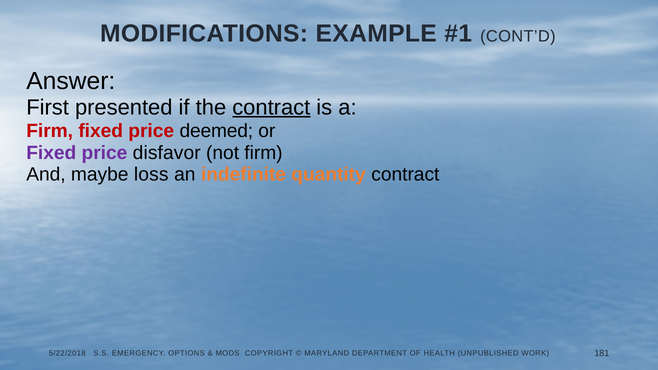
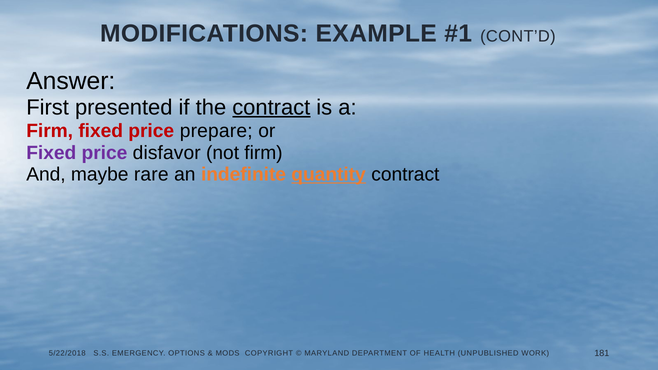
deemed: deemed -> prepare
loss: loss -> rare
quantity underline: none -> present
